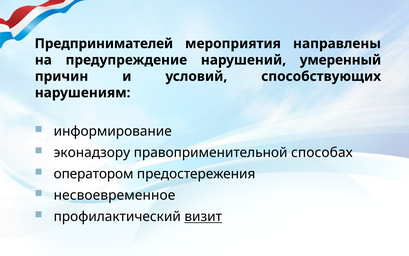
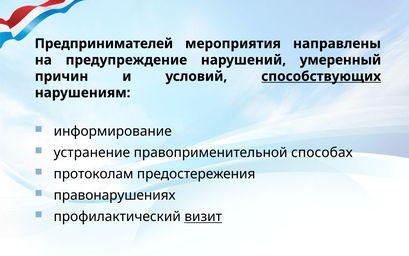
способствующих underline: none -> present
эконадзору: эконадзору -> устранение
оператором: оператором -> протоколам
несвоевременное: несвоевременное -> правонарушениях
